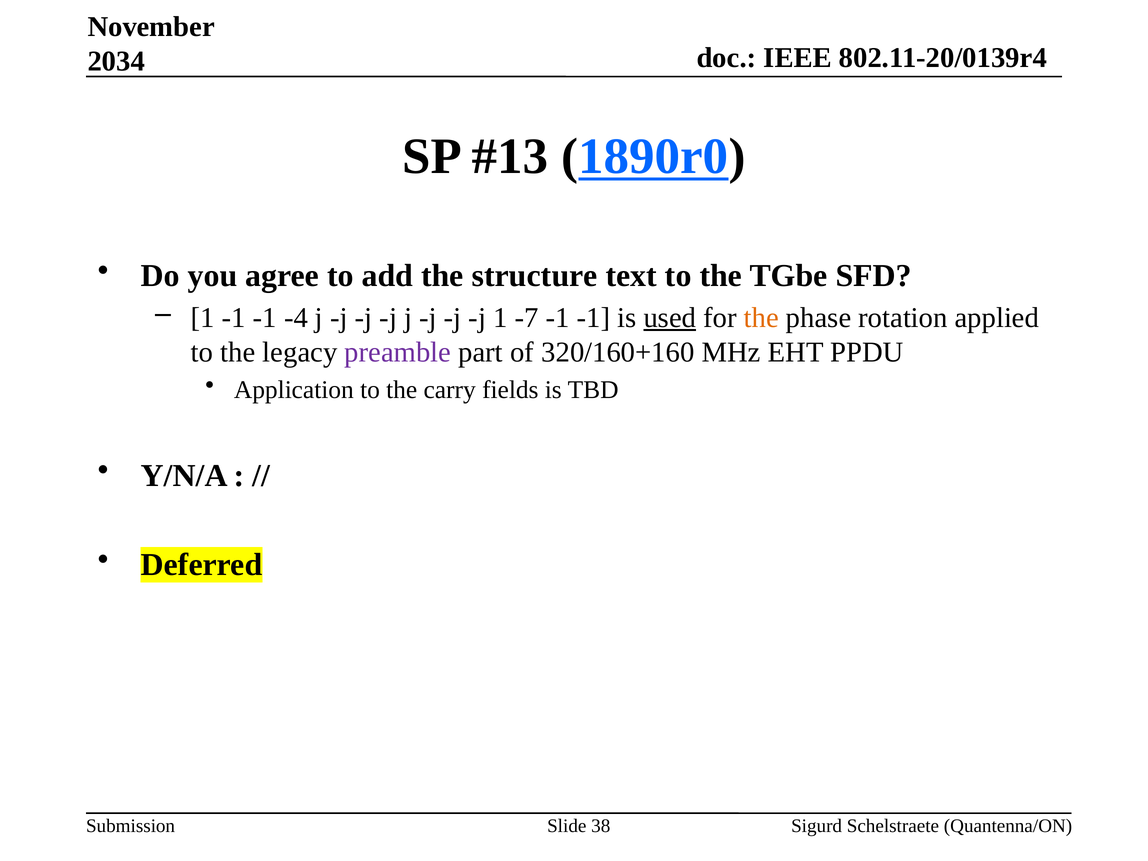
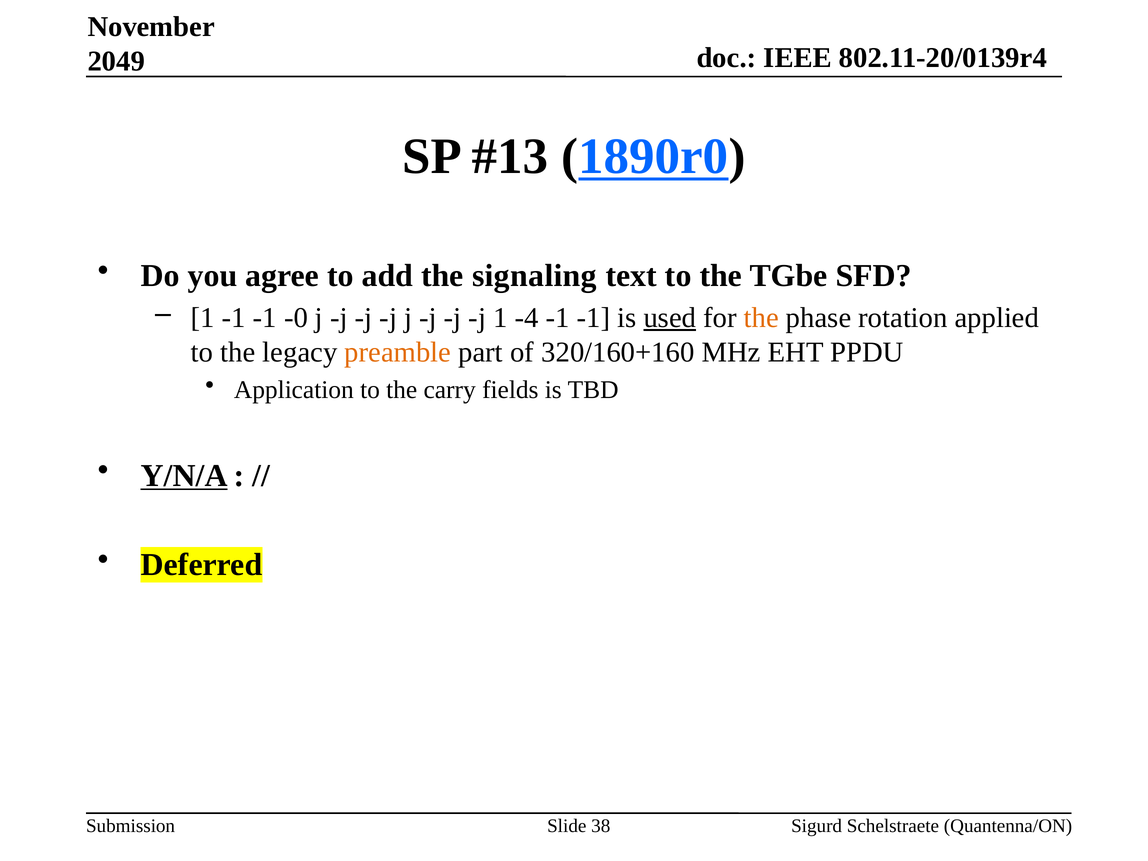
2034: 2034 -> 2049
structure: structure -> signaling
-4: -4 -> -0
-7: -7 -> -4
preamble colour: purple -> orange
Y/N/A underline: none -> present
